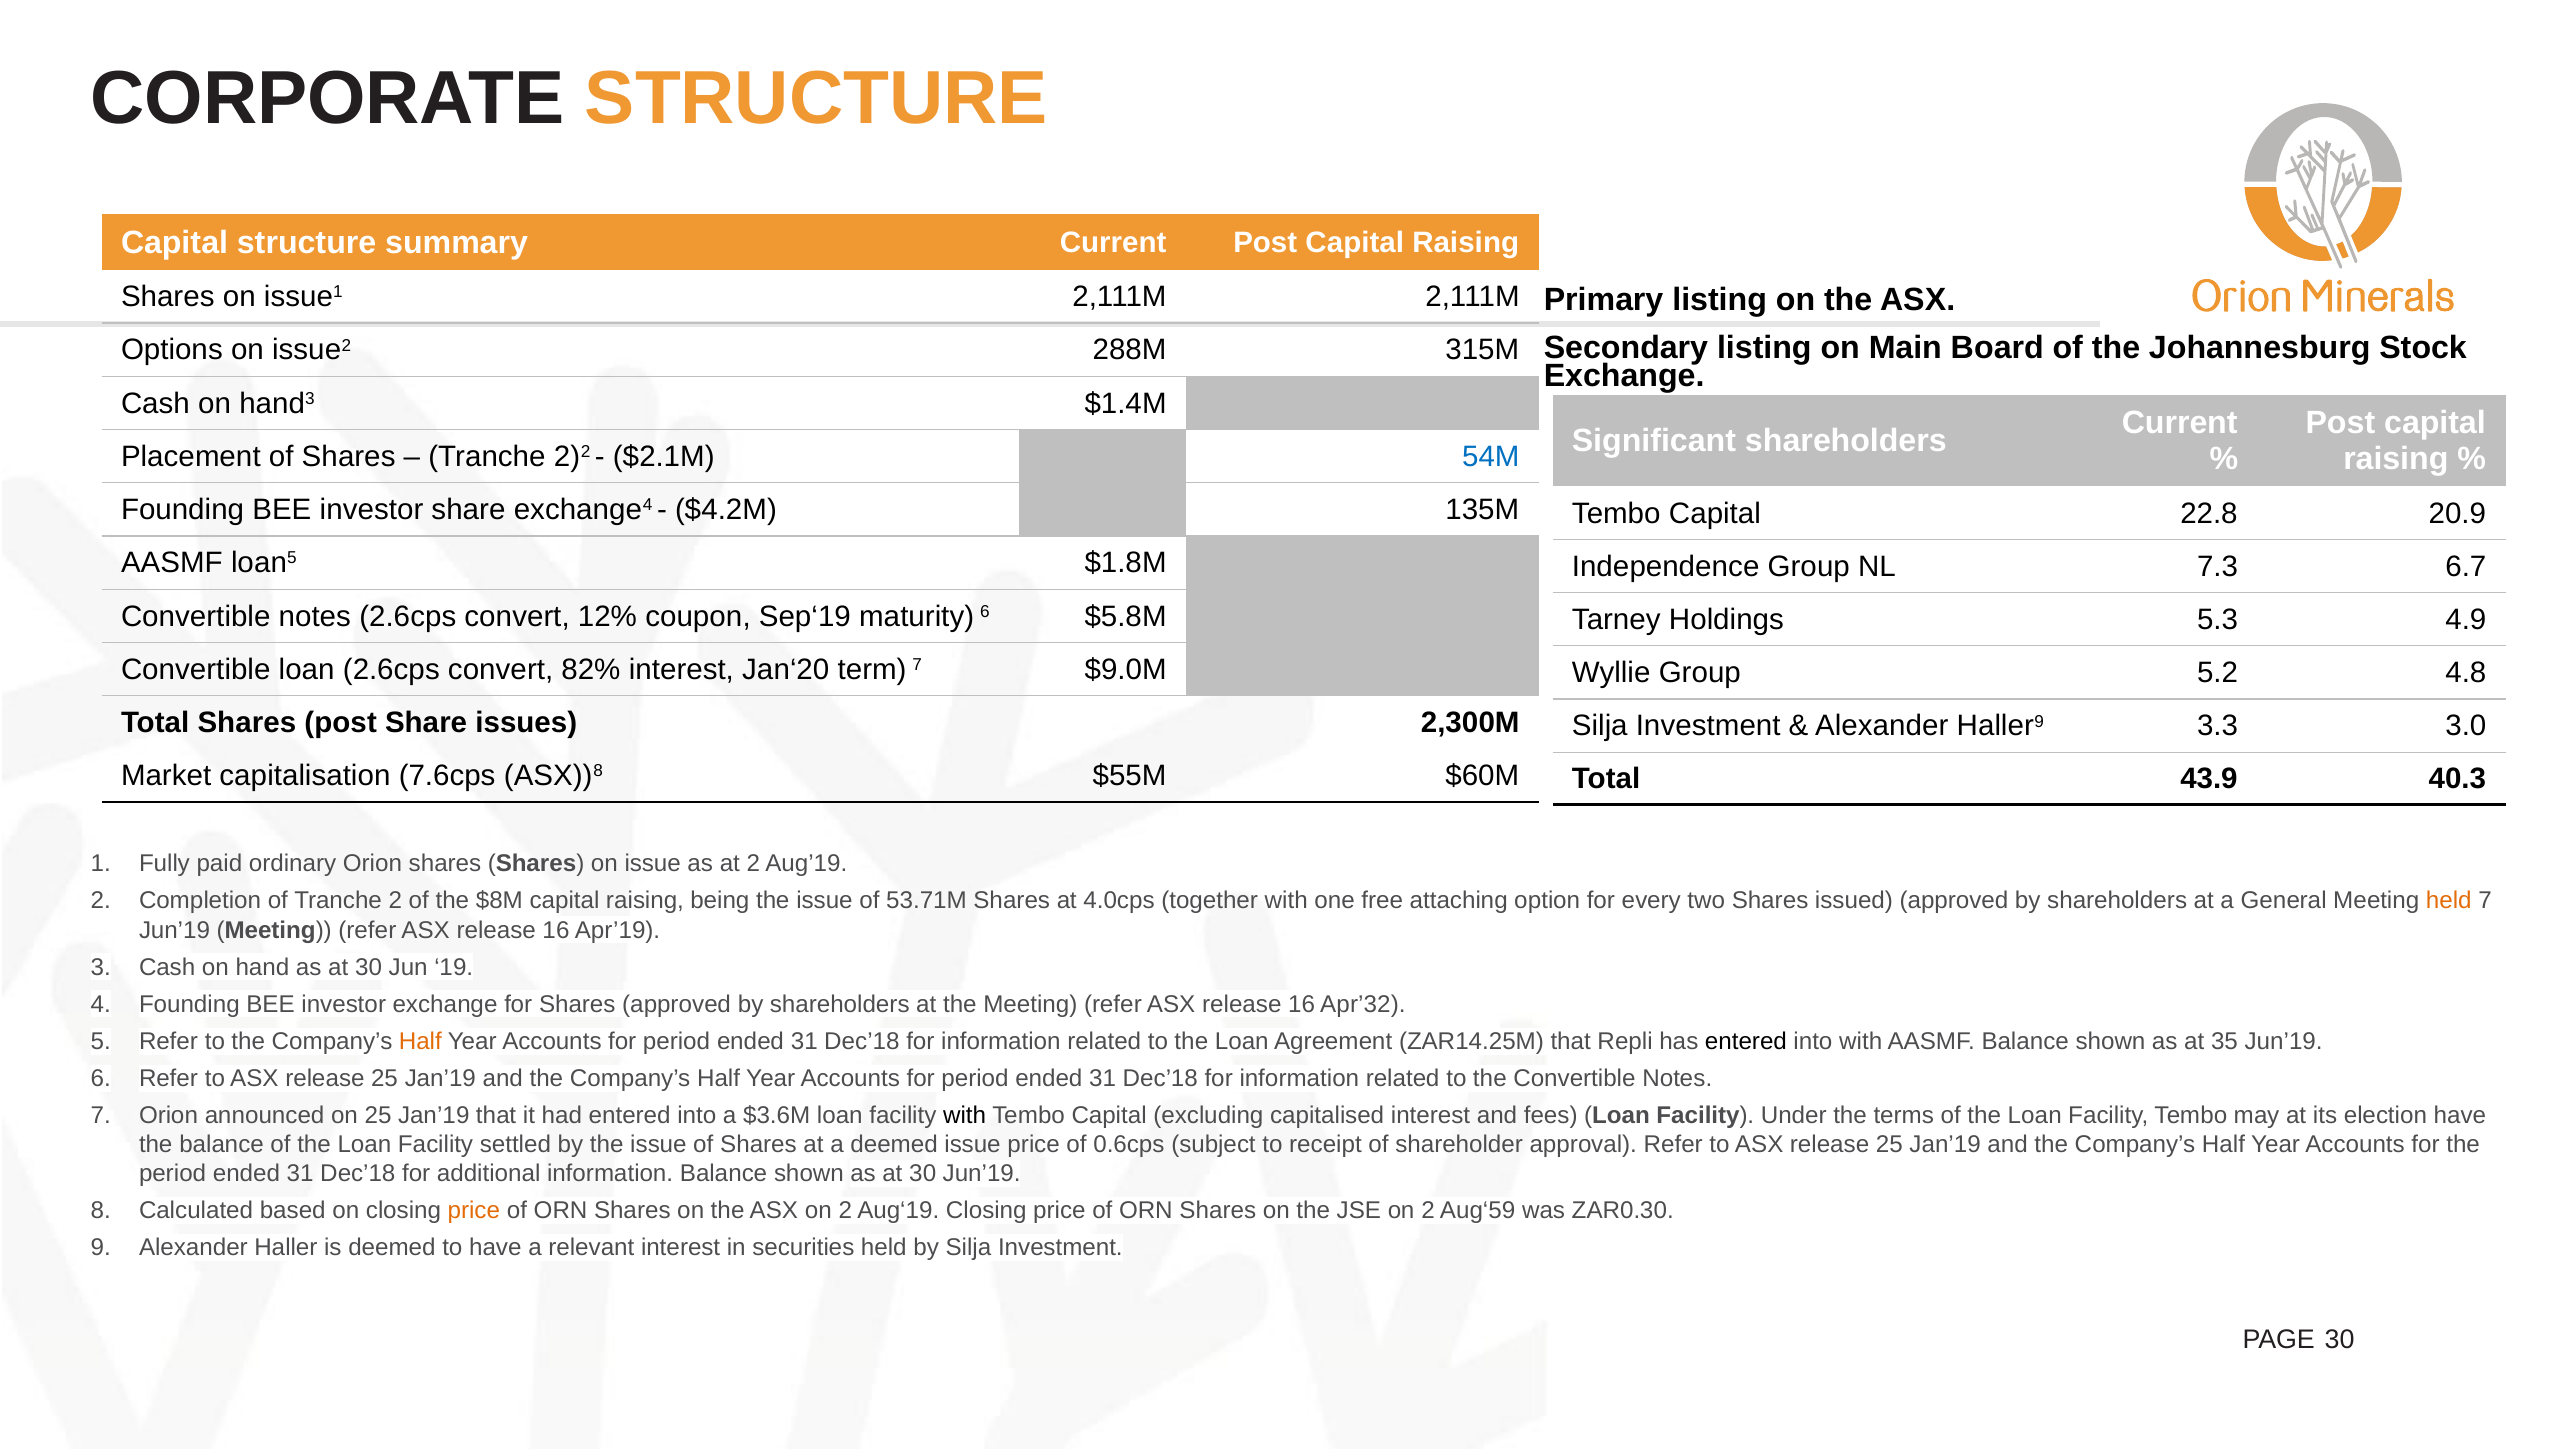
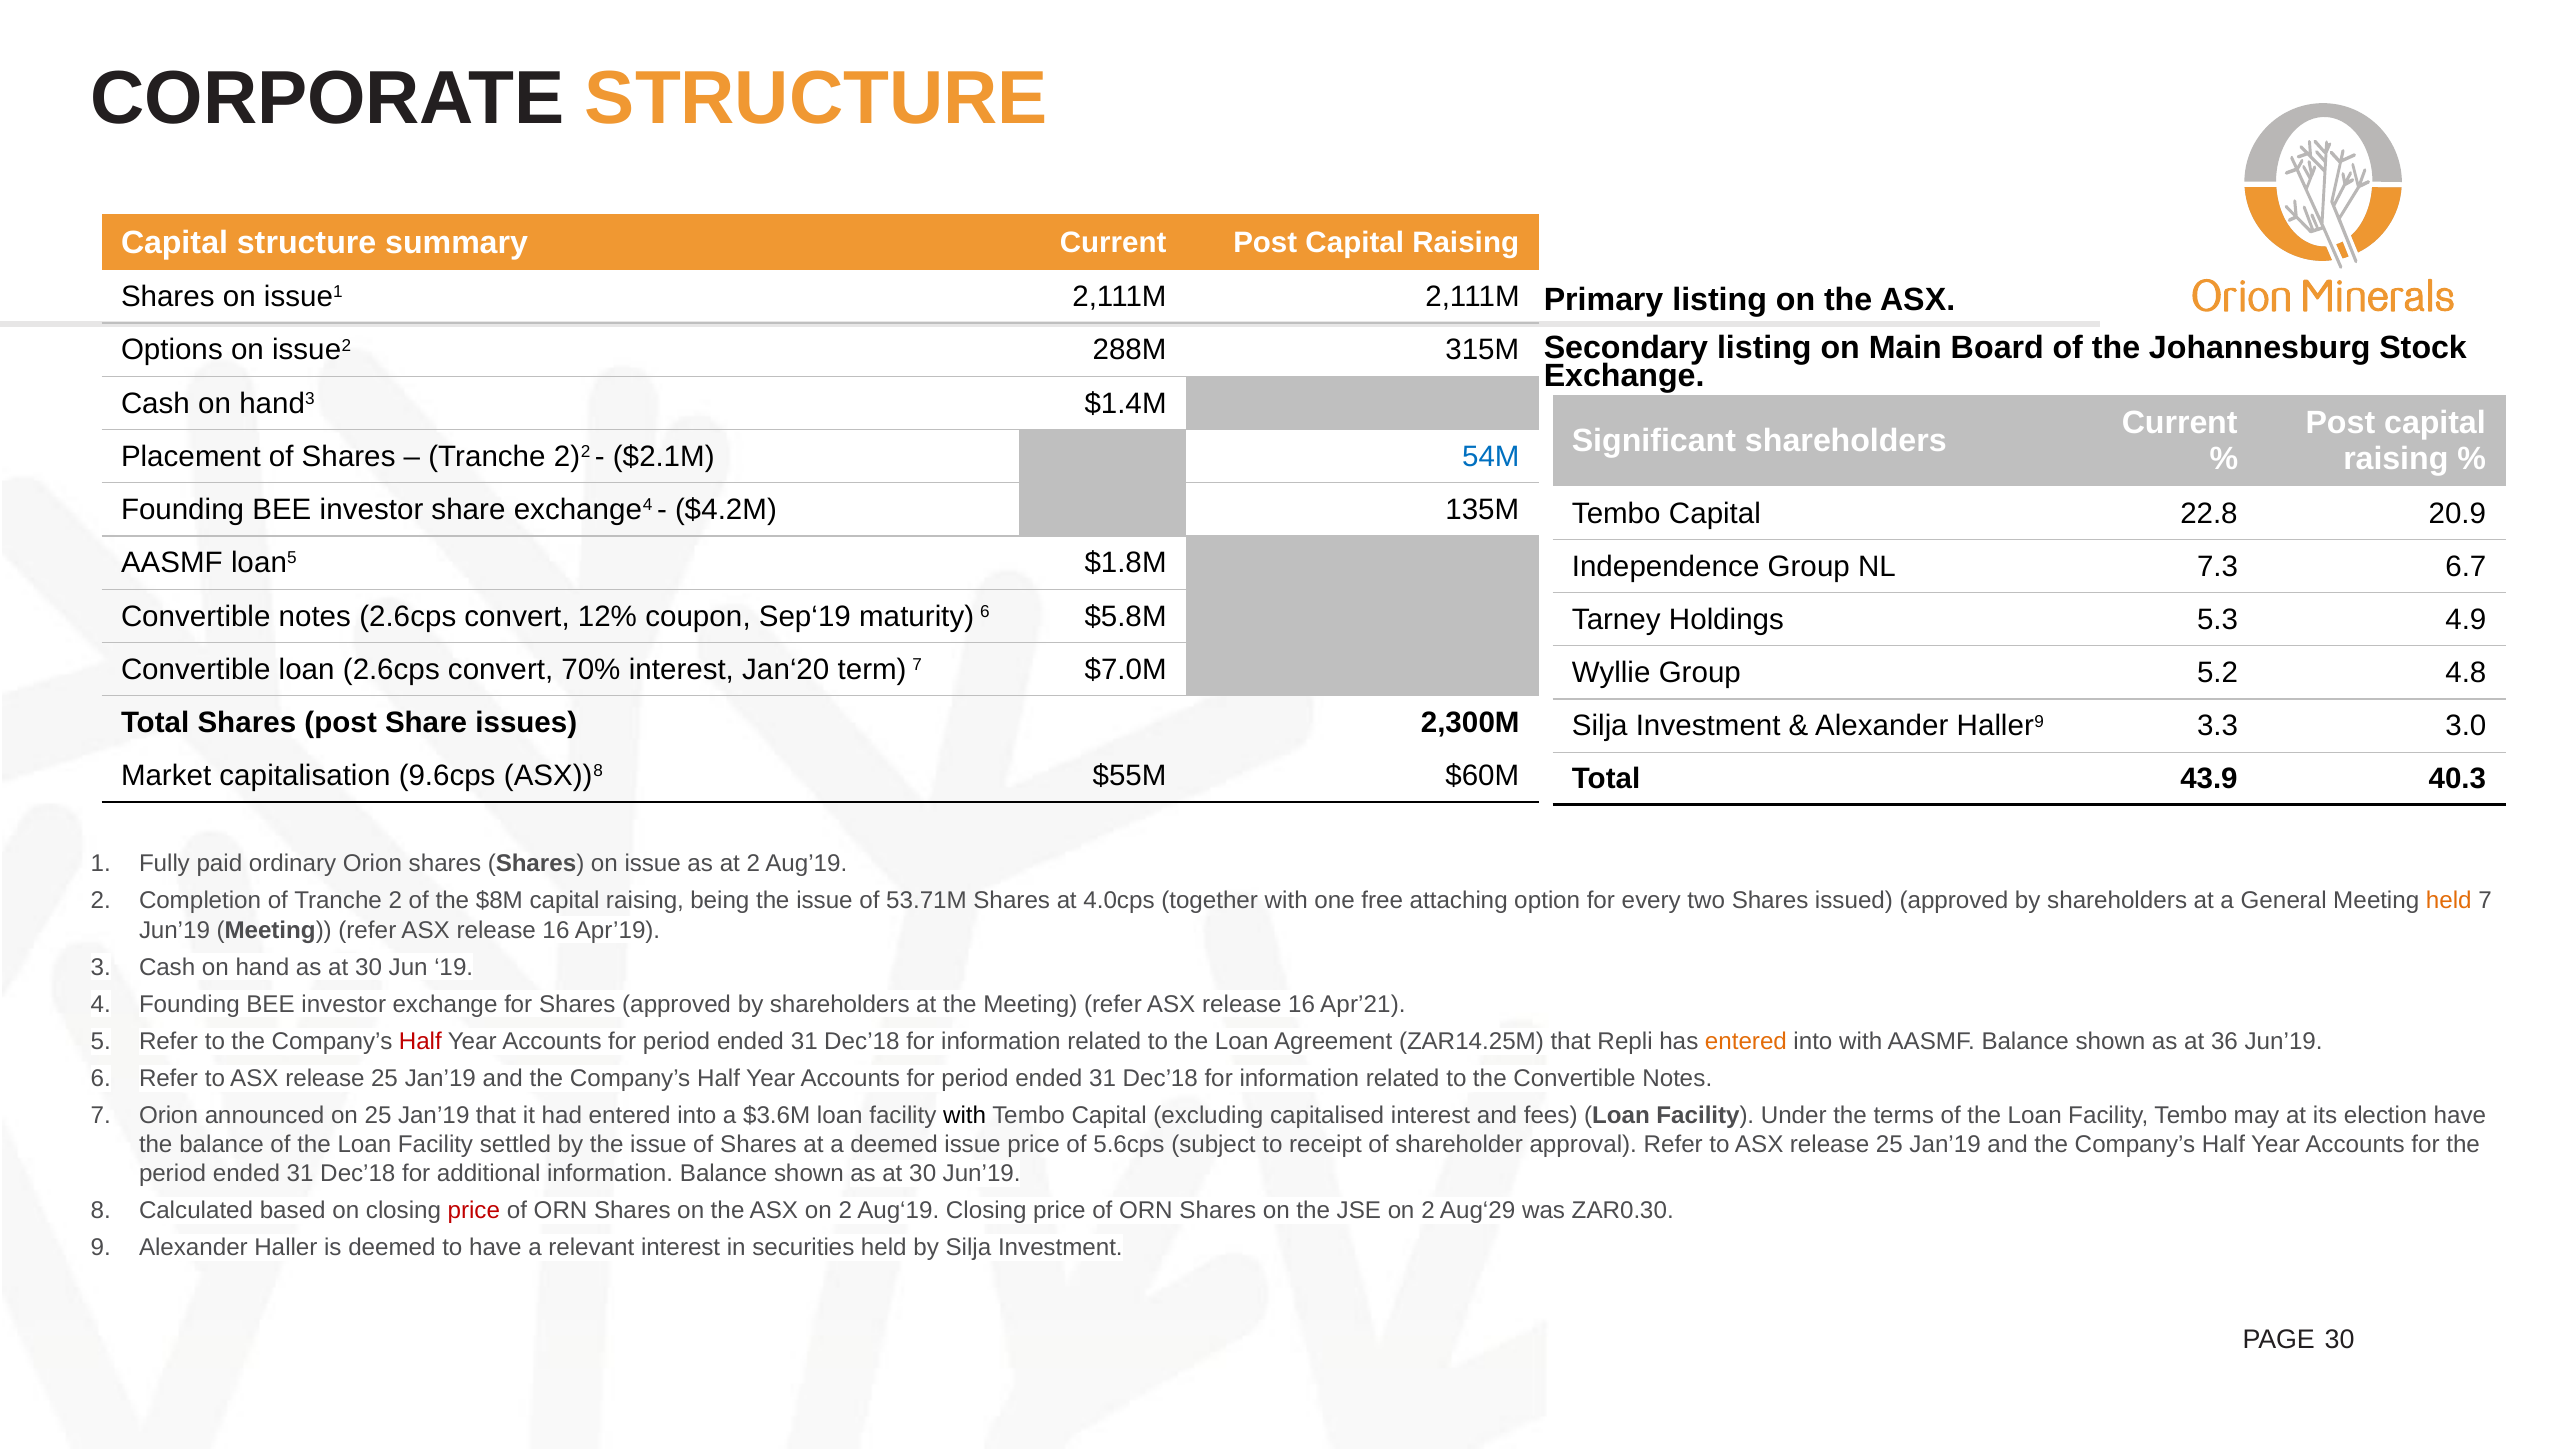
82%: 82% -> 70%
$9.0M: $9.0M -> $7.0M
7.6cps: 7.6cps -> 9.6cps
Apr’32: Apr’32 -> Apr’21
Half at (420, 1041) colour: orange -> red
entered at (1746, 1041) colour: black -> orange
35: 35 -> 36
0.6cps: 0.6cps -> 5.6cps
price at (474, 1211) colour: orange -> red
Aug‘59: Aug‘59 -> Aug‘29
